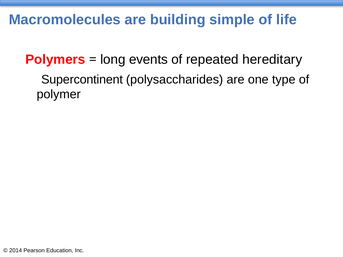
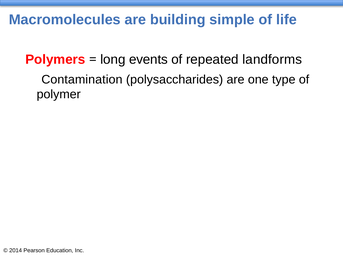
hereditary: hereditary -> landforms
Supercontinent: Supercontinent -> Contamination
